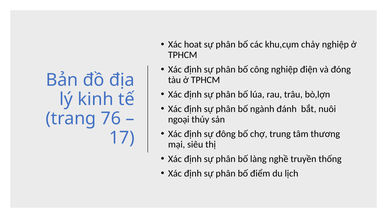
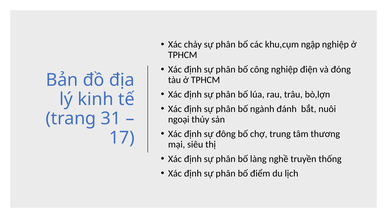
hoat: hoat -> chảy
chảy: chảy -> ngập
76: 76 -> 31
